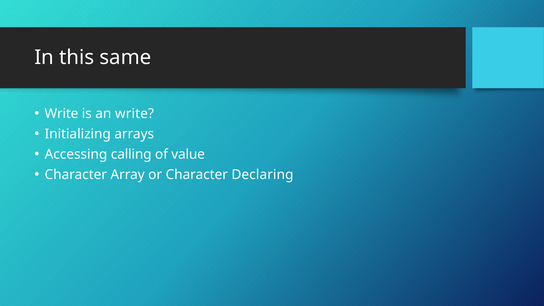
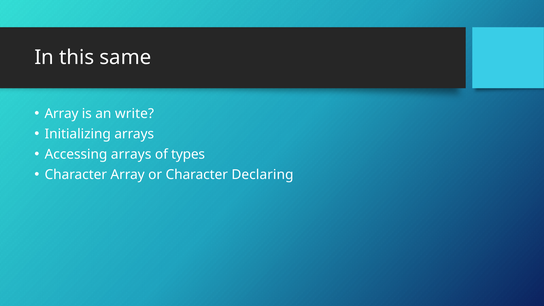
Write at (61, 114): Write -> Array
Accessing calling: calling -> arrays
value: value -> types
